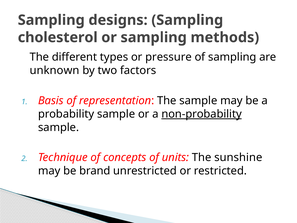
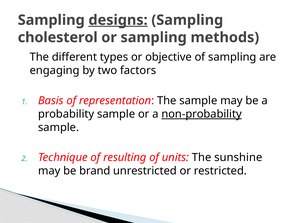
designs underline: none -> present
pressure: pressure -> objective
unknown: unknown -> engaging
concepts: concepts -> resulting
